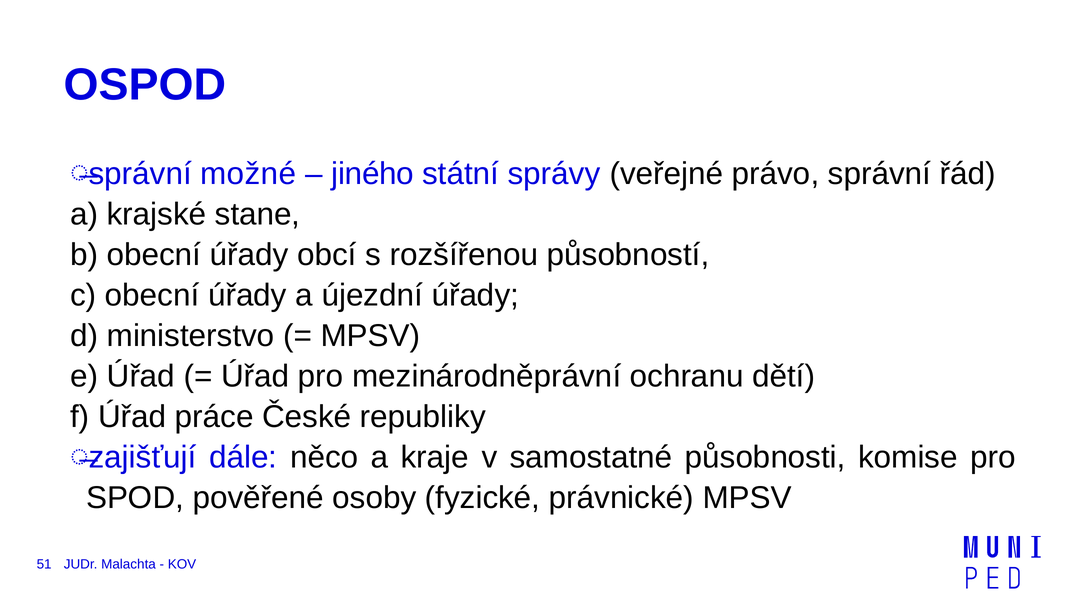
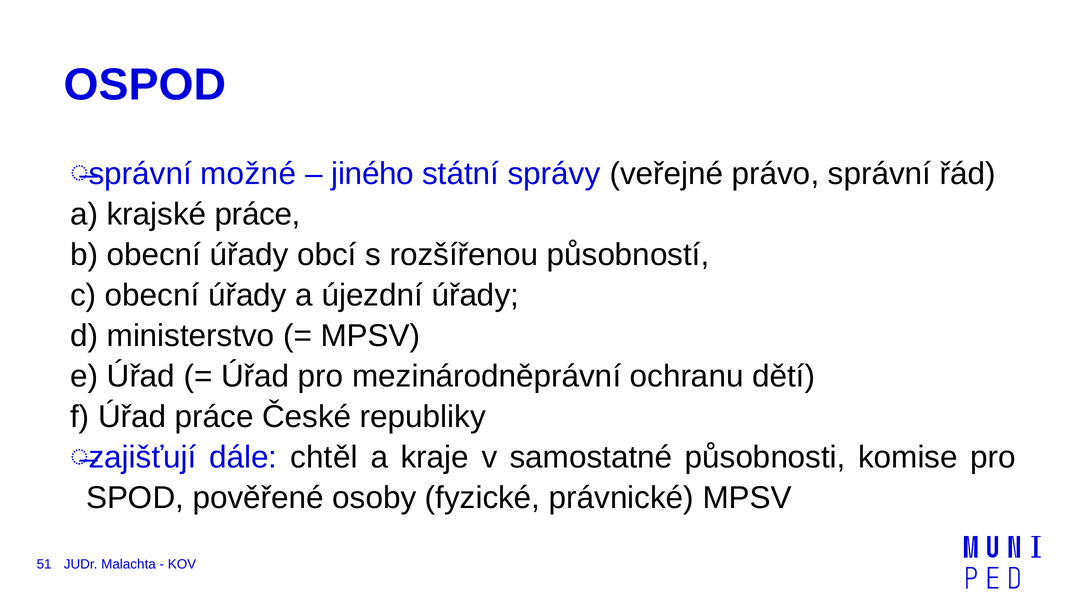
krajské stane: stane -> práce
něco: něco -> chtěl
